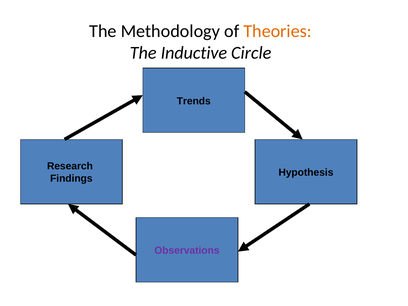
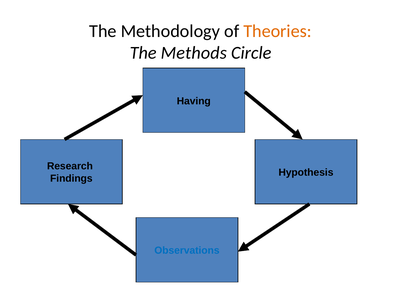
Inductive: Inductive -> Methods
Trends: Trends -> Having
Observations colour: purple -> blue
